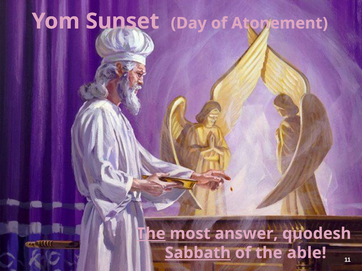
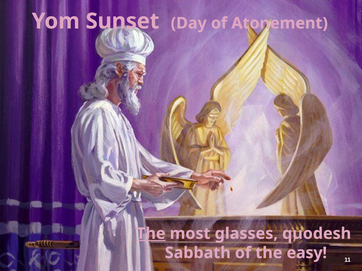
answer: answer -> glasses
Sabbath underline: present -> none
able: able -> easy
